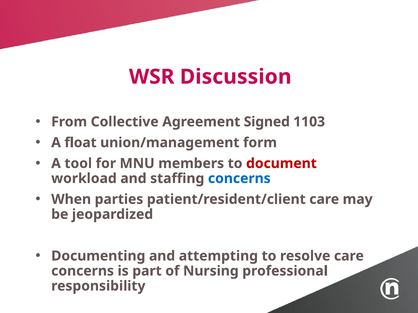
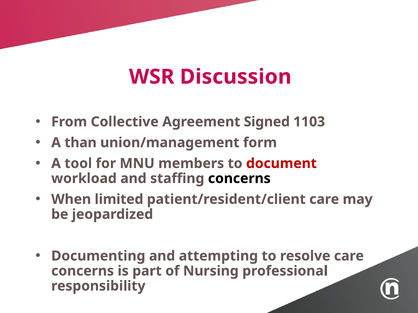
float: float -> than
concerns at (239, 179) colour: blue -> black
parties: parties -> limited
